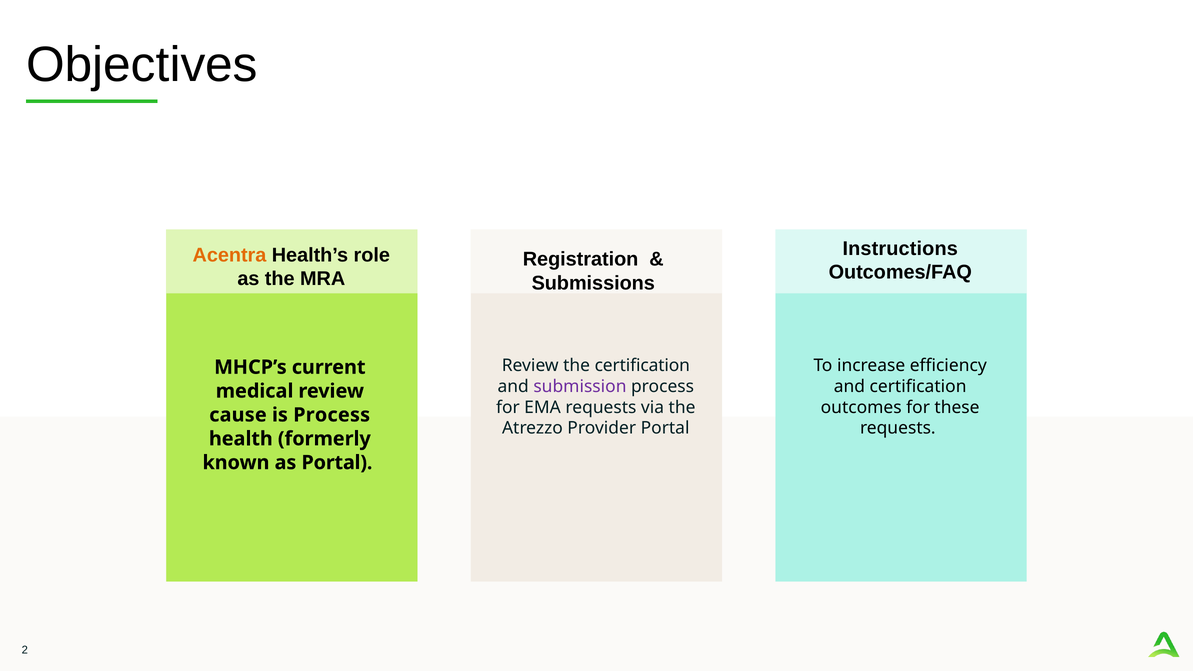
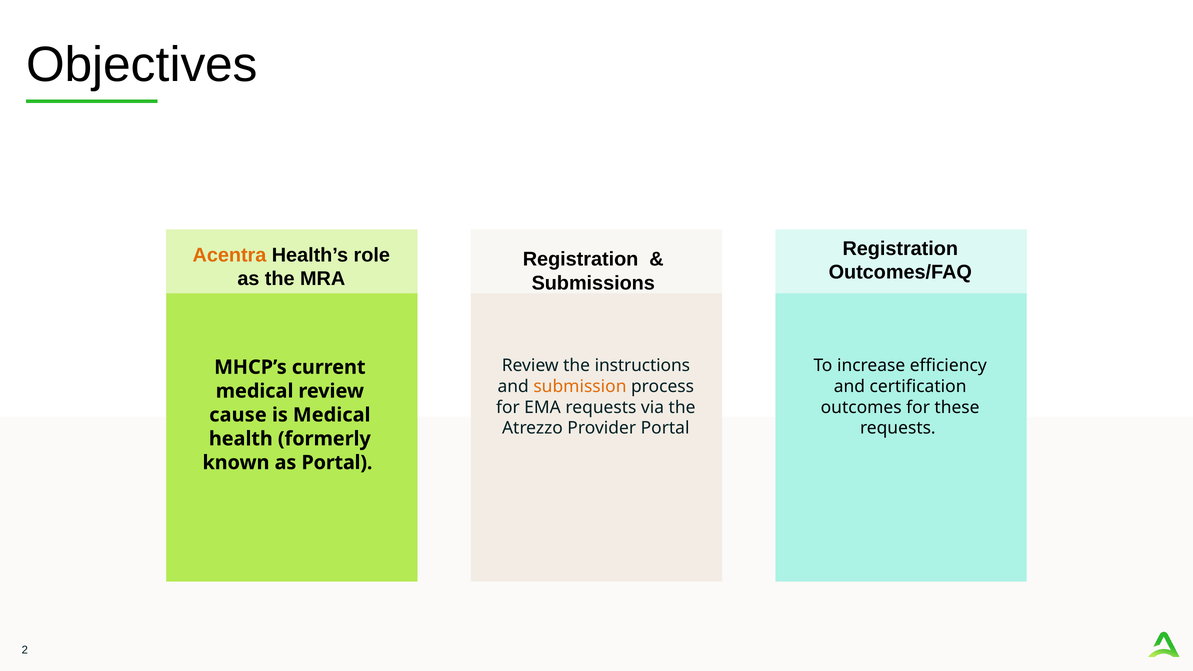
Instructions at (900, 249): Instructions -> Registration
the certification: certification -> instructions
submission colour: purple -> orange
is Process: Process -> Medical
